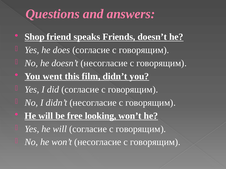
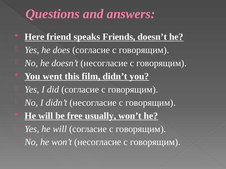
Shop: Shop -> Here
looking: looking -> usually
